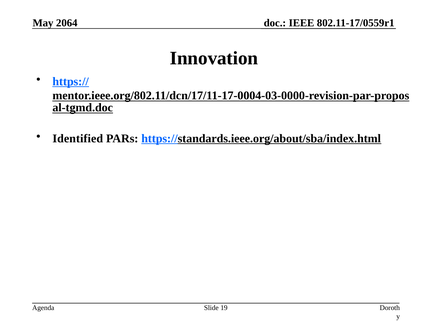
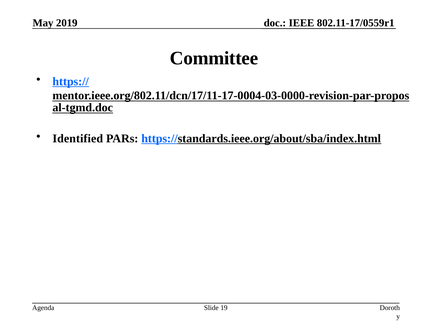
2064: 2064 -> 2019
Innovation: Innovation -> Committee
